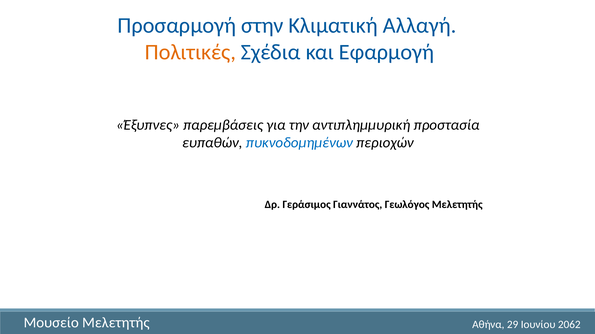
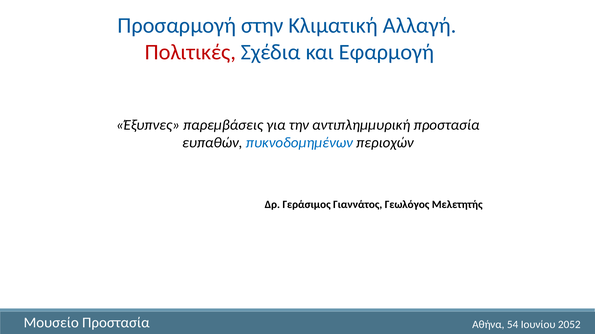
Πολιτικές colour: orange -> red
Μουσείο Μελετητής: Μελετητής -> Προστασία
29: 29 -> 54
2062: 2062 -> 2052
